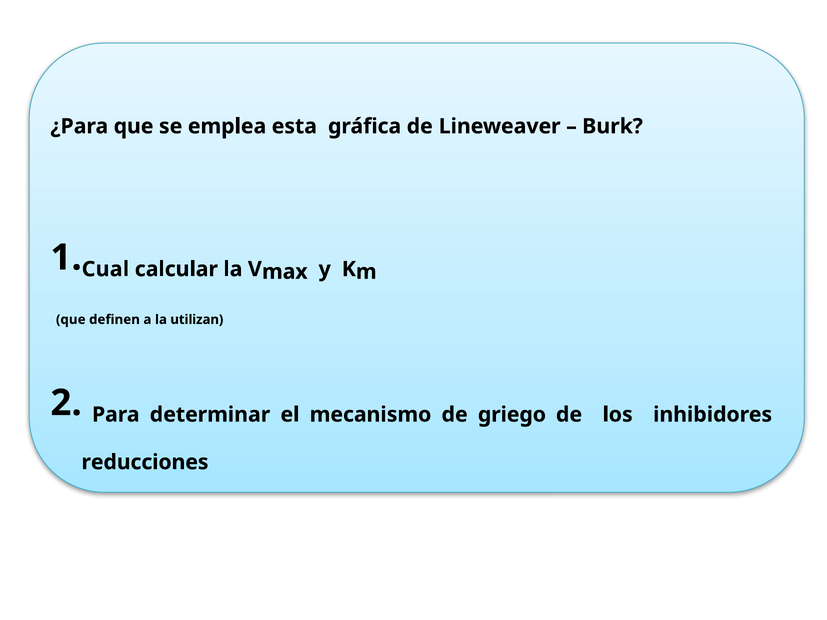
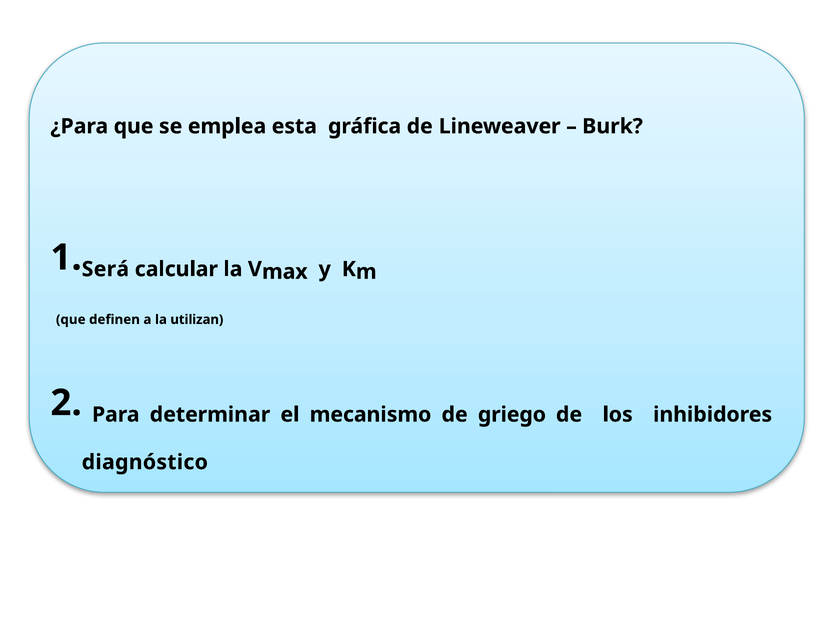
Cual: Cual -> Será
reducciones: reducciones -> diagnóstico
